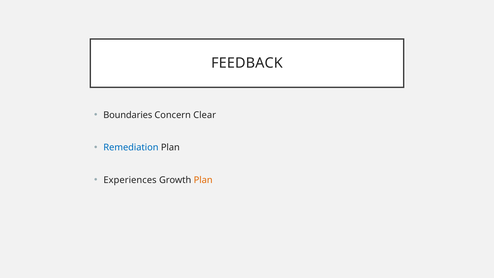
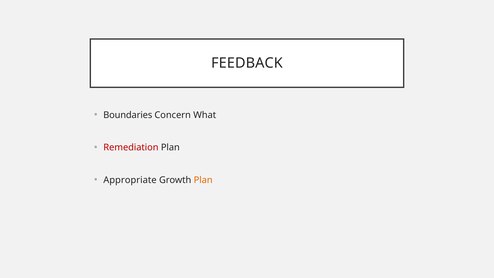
Clear: Clear -> What
Remediation colour: blue -> red
Experiences: Experiences -> Appropriate
